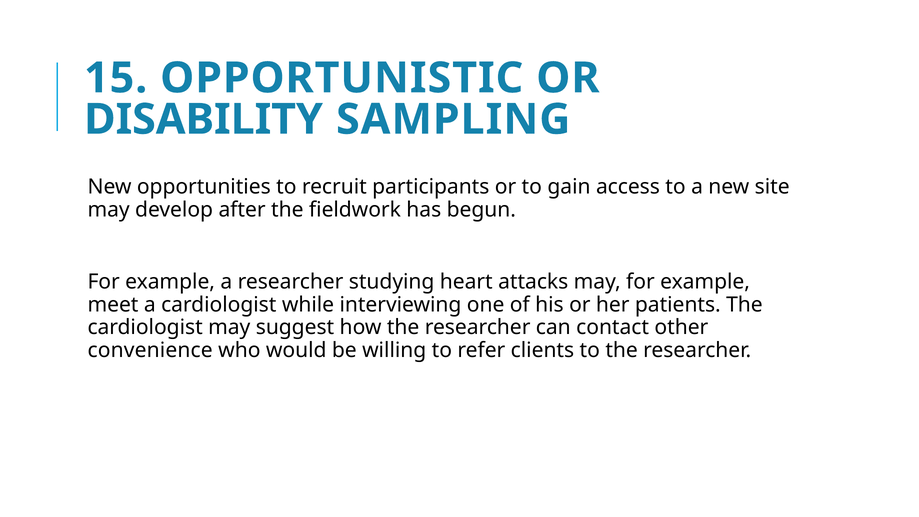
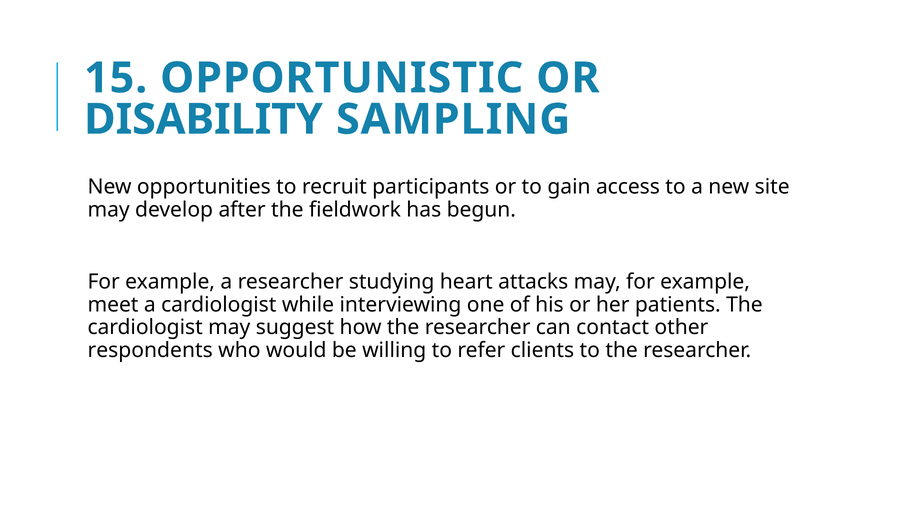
convenience: convenience -> respondents
